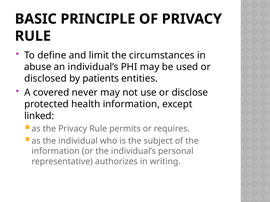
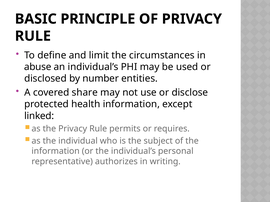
patients: patients -> number
never: never -> share
